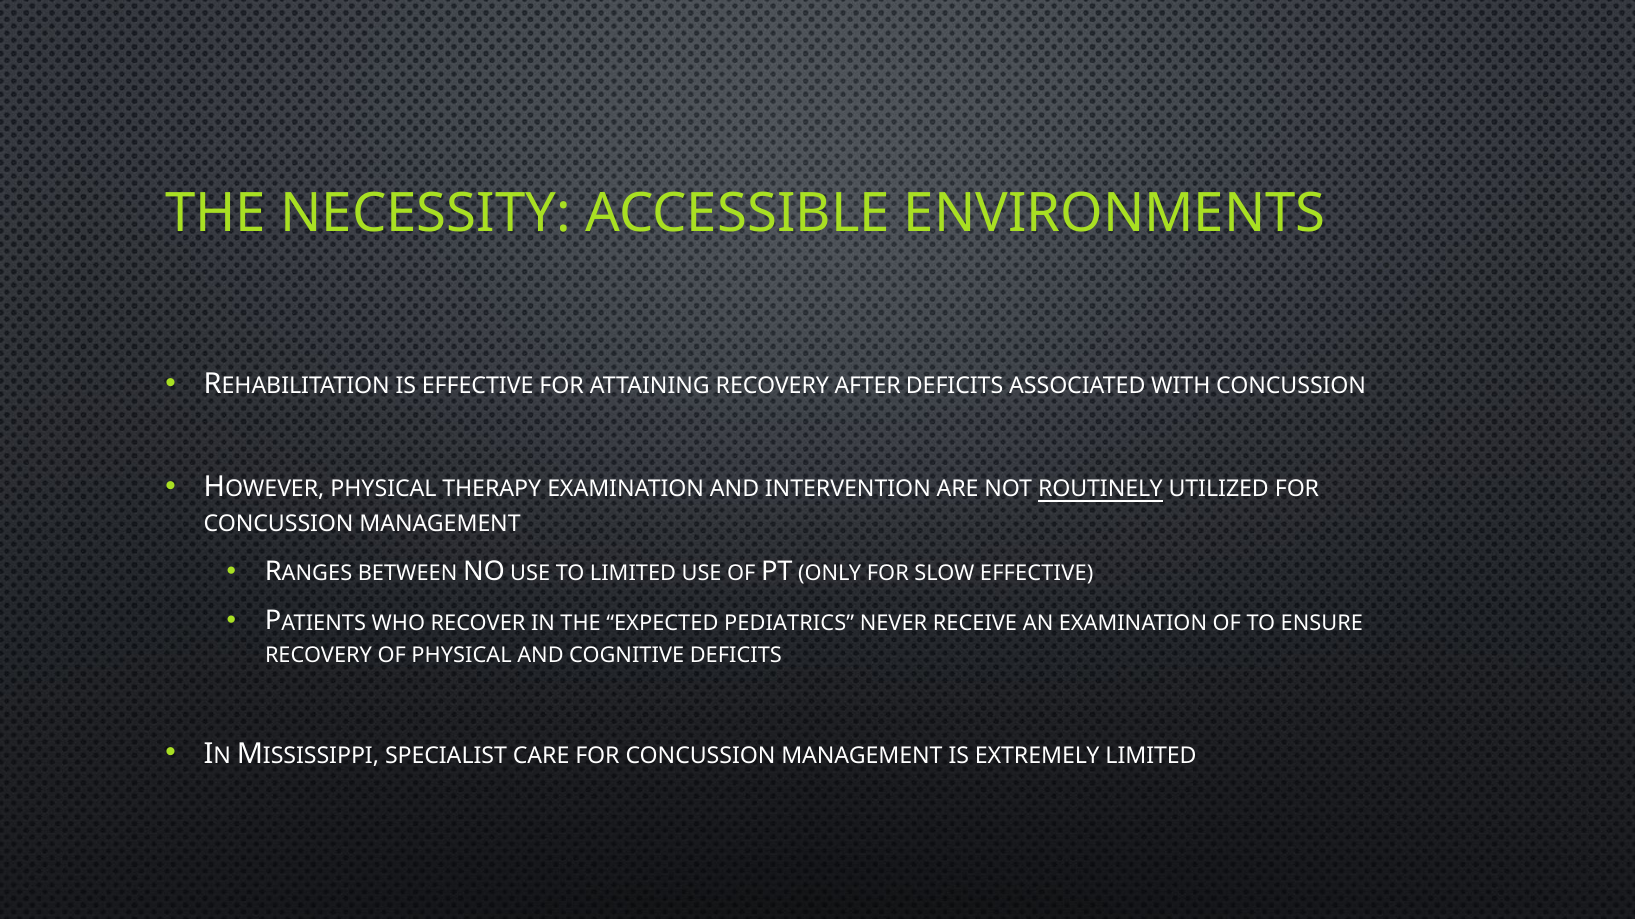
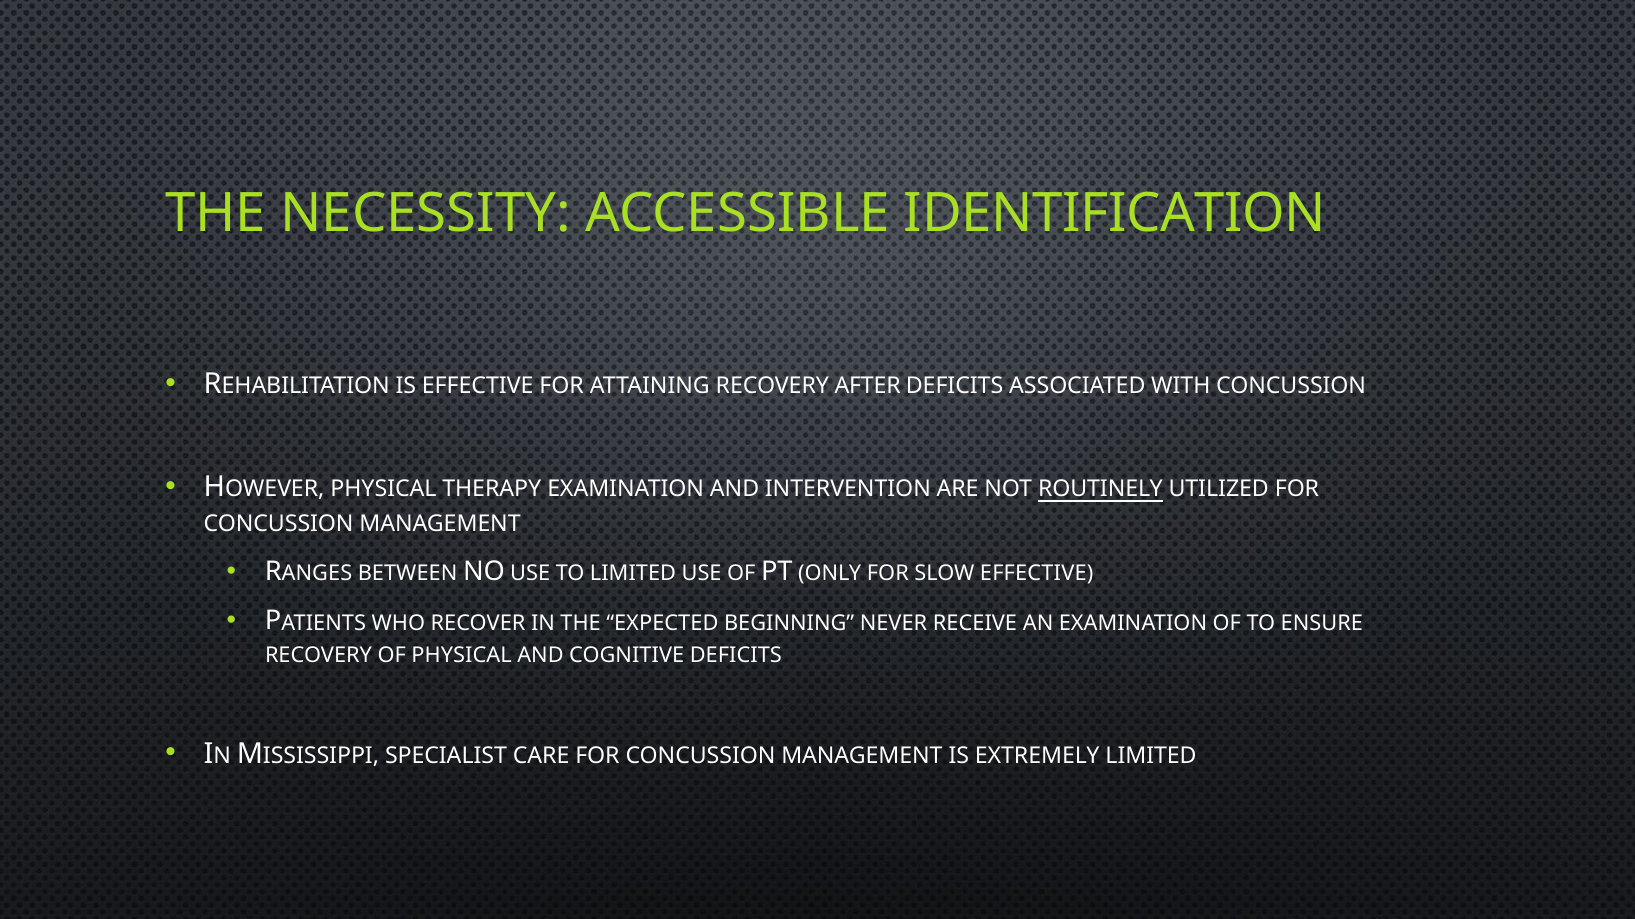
ENVIRONMENTS: ENVIRONMENTS -> IDENTIFICATION
PEDIATRICS: PEDIATRICS -> BEGINNING
